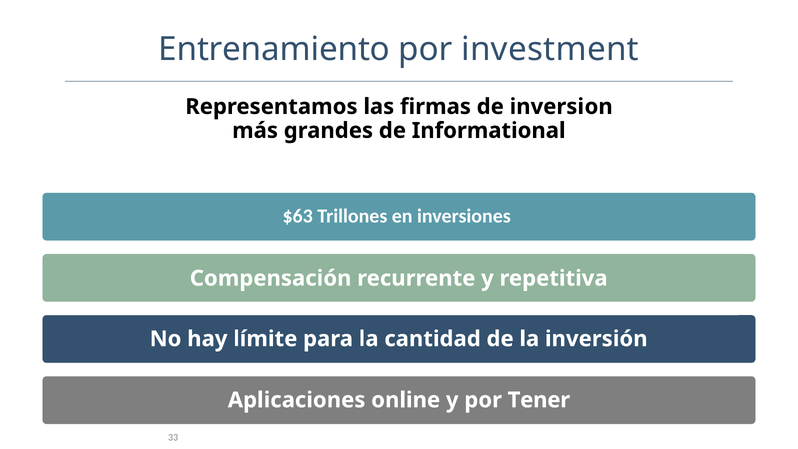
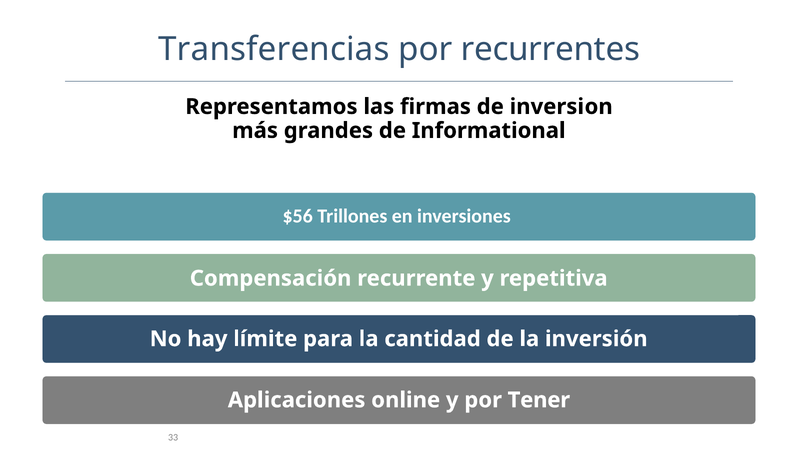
Entrenamiento: Entrenamiento -> Transferencias
investment: investment -> recurrentes
$63: $63 -> $56
